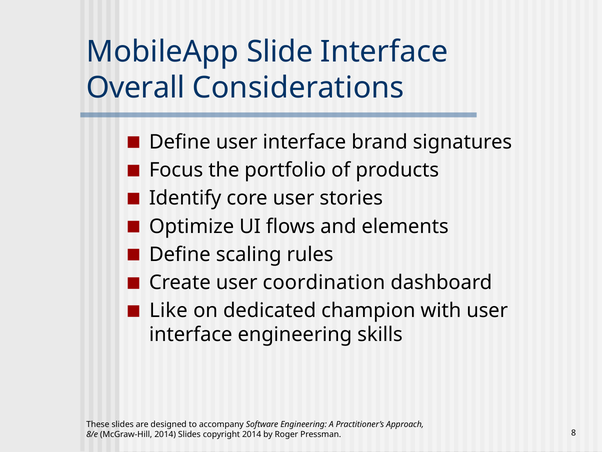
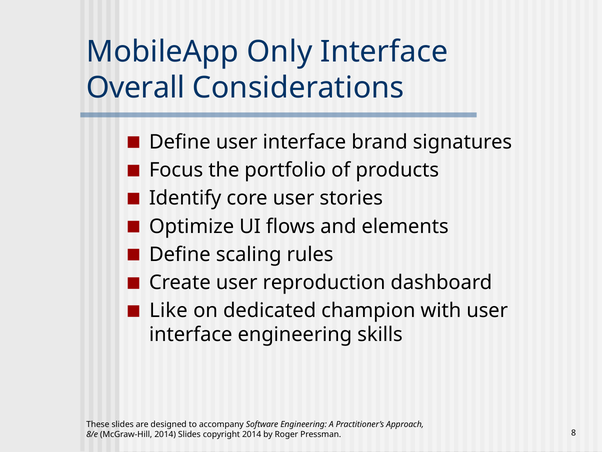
Slide: Slide -> Only
coordination: coordination -> reproduction
